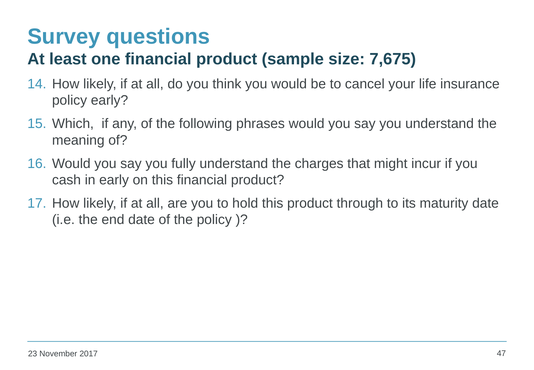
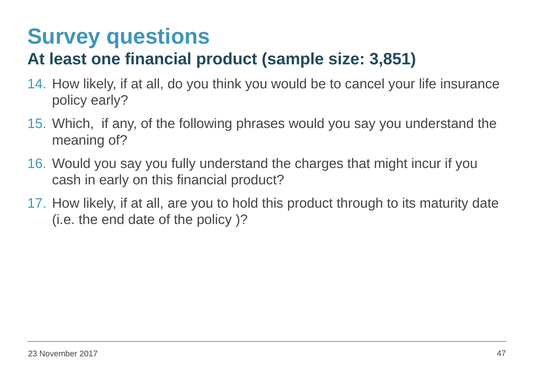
7,675: 7,675 -> 3,851
